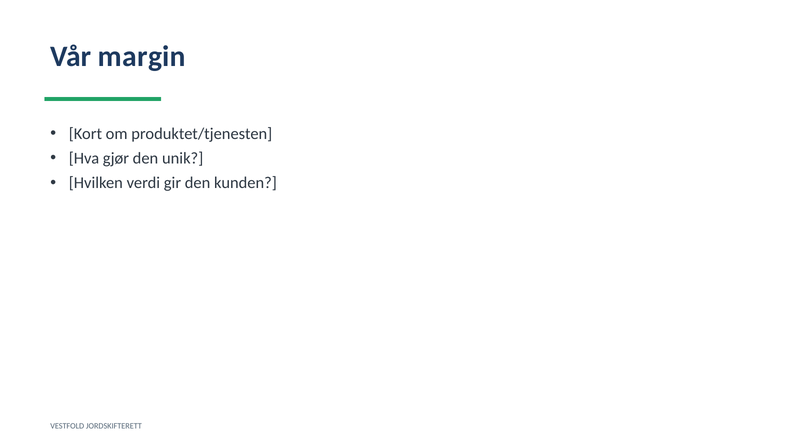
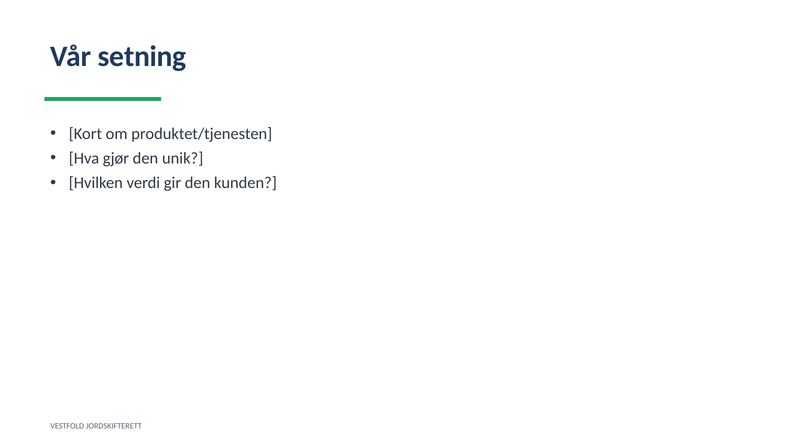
margin: margin -> setning
